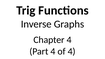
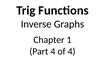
Chapter 4: 4 -> 1
